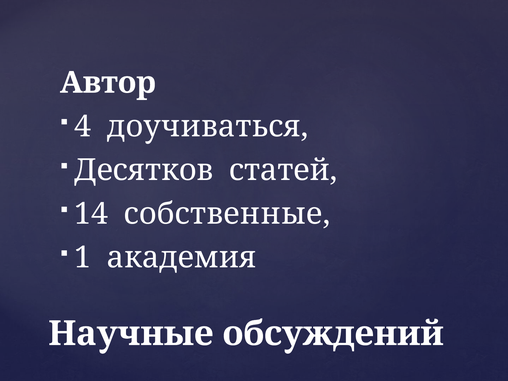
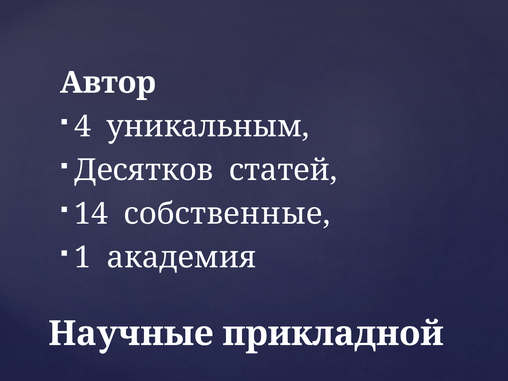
доучиваться: доучиваться -> уникальным
обсуждений: обсуждений -> прикладной
